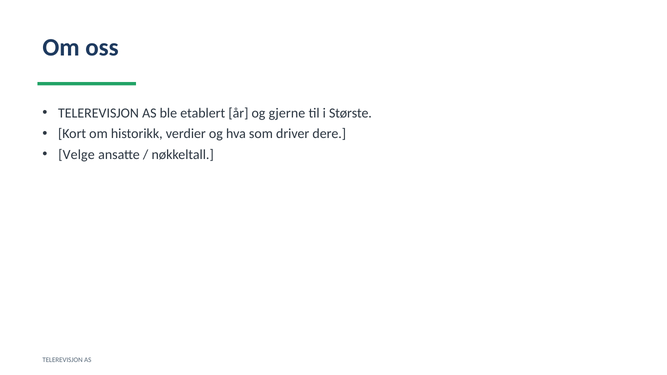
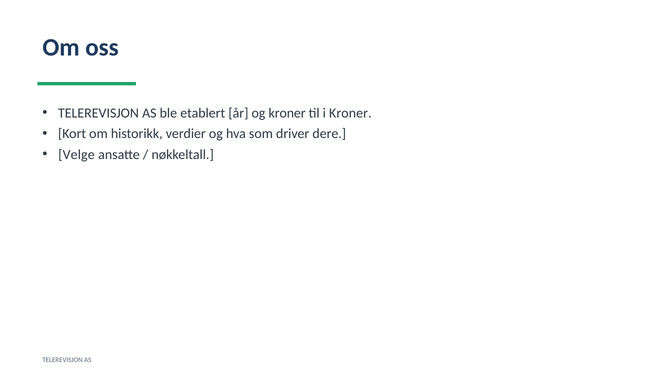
og gjerne: gjerne -> kroner
i Største: Største -> Kroner
